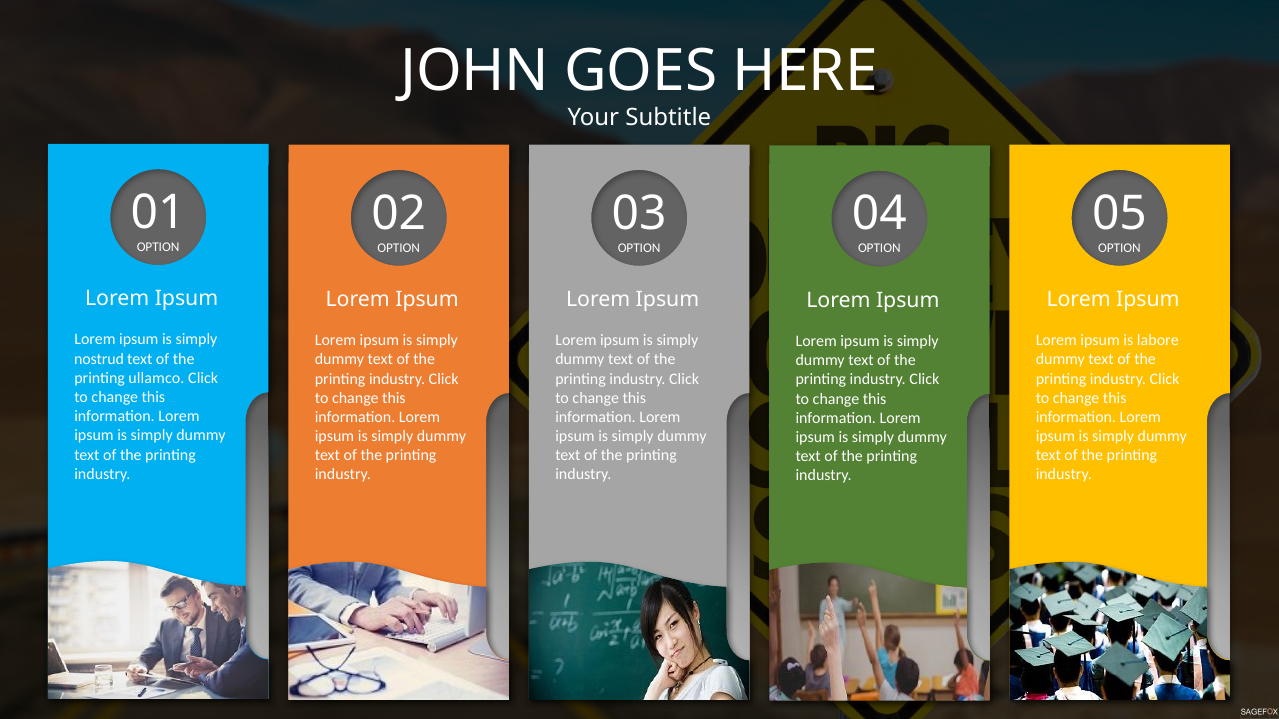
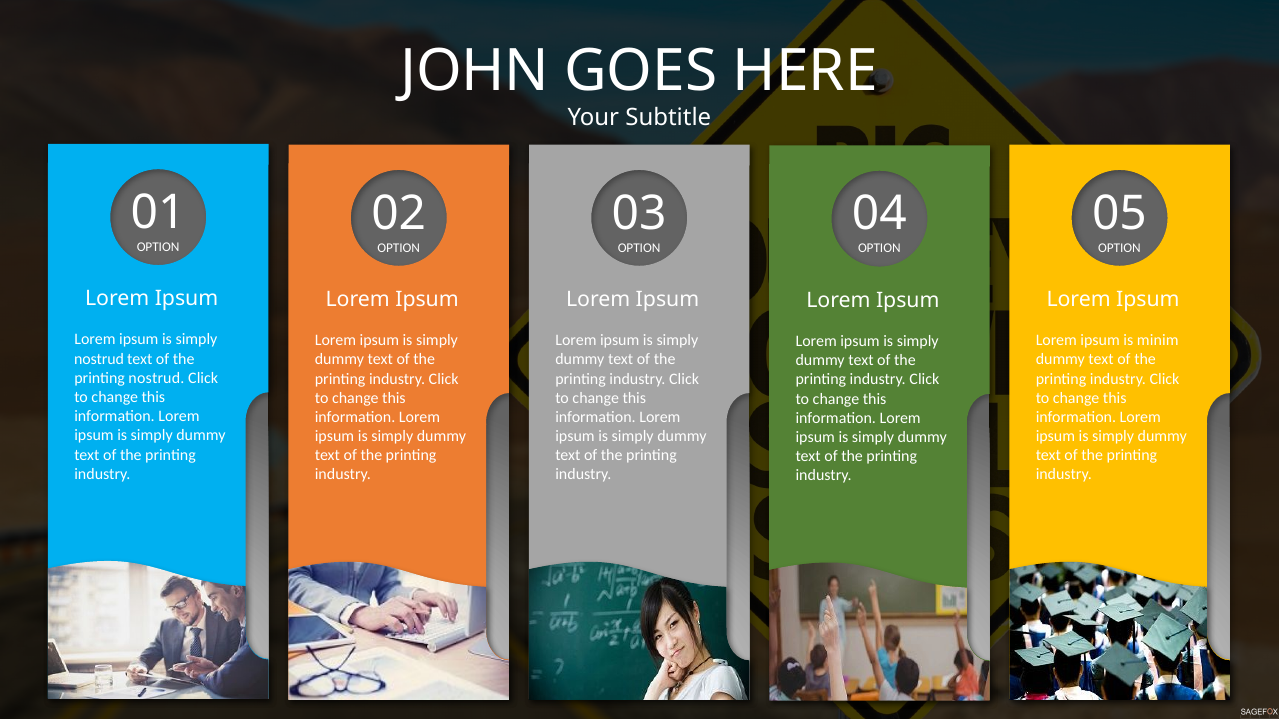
labore: labore -> minim
printing ullamco: ullamco -> nostrud
